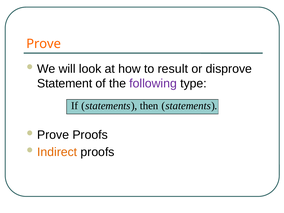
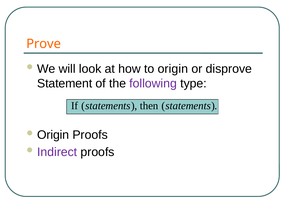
to result: result -> origin
Prove at (53, 135): Prove -> Origin
Indirect colour: orange -> purple
